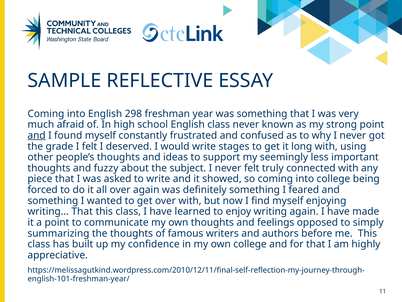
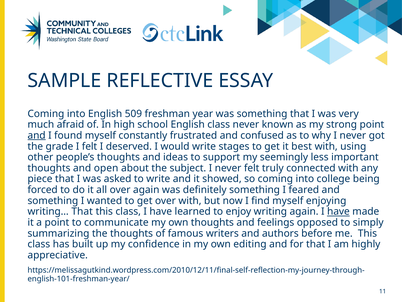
298: 298 -> 509
long: long -> best
fuzzy: fuzzy -> open
have at (338, 211) underline: none -> present
own college: college -> editing
